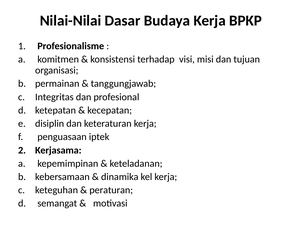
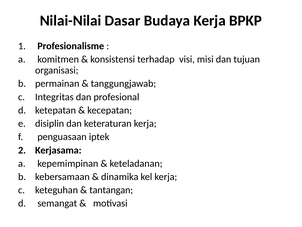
peraturan: peraturan -> tantangan
